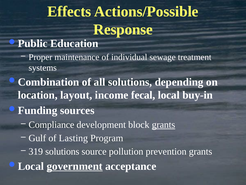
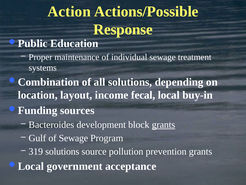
Effects: Effects -> Action
Compliance: Compliance -> Bacteroides
of Lasting: Lasting -> Sewage
government underline: present -> none
